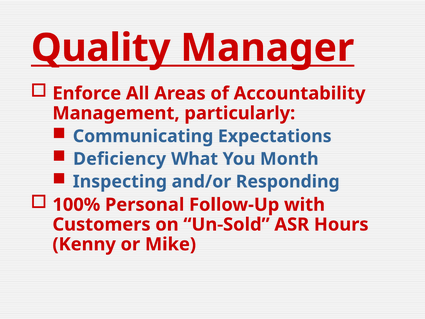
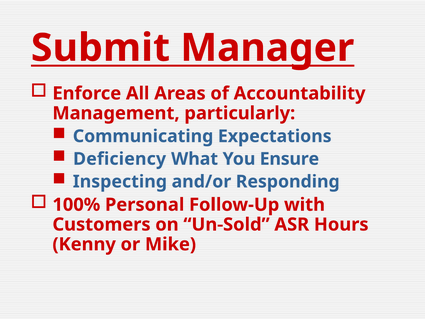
Quality: Quality -> Submit
Month: Month -> Ensure
